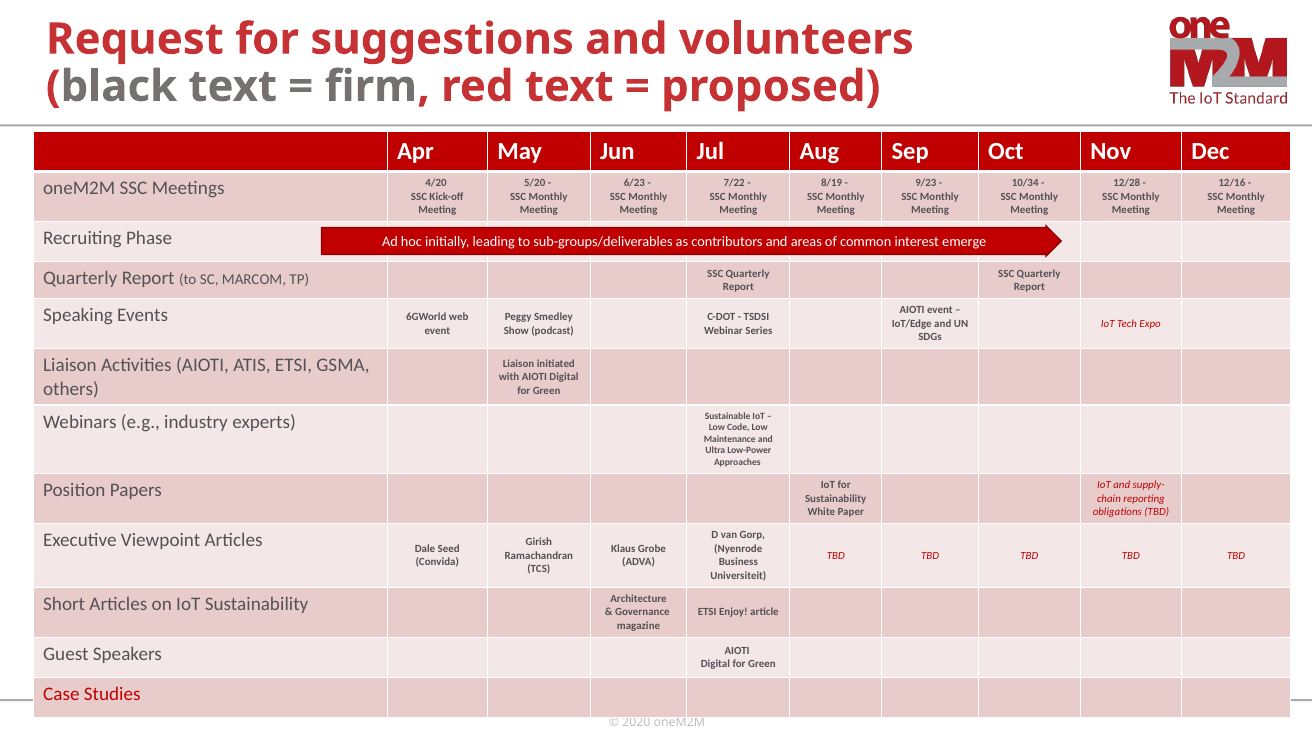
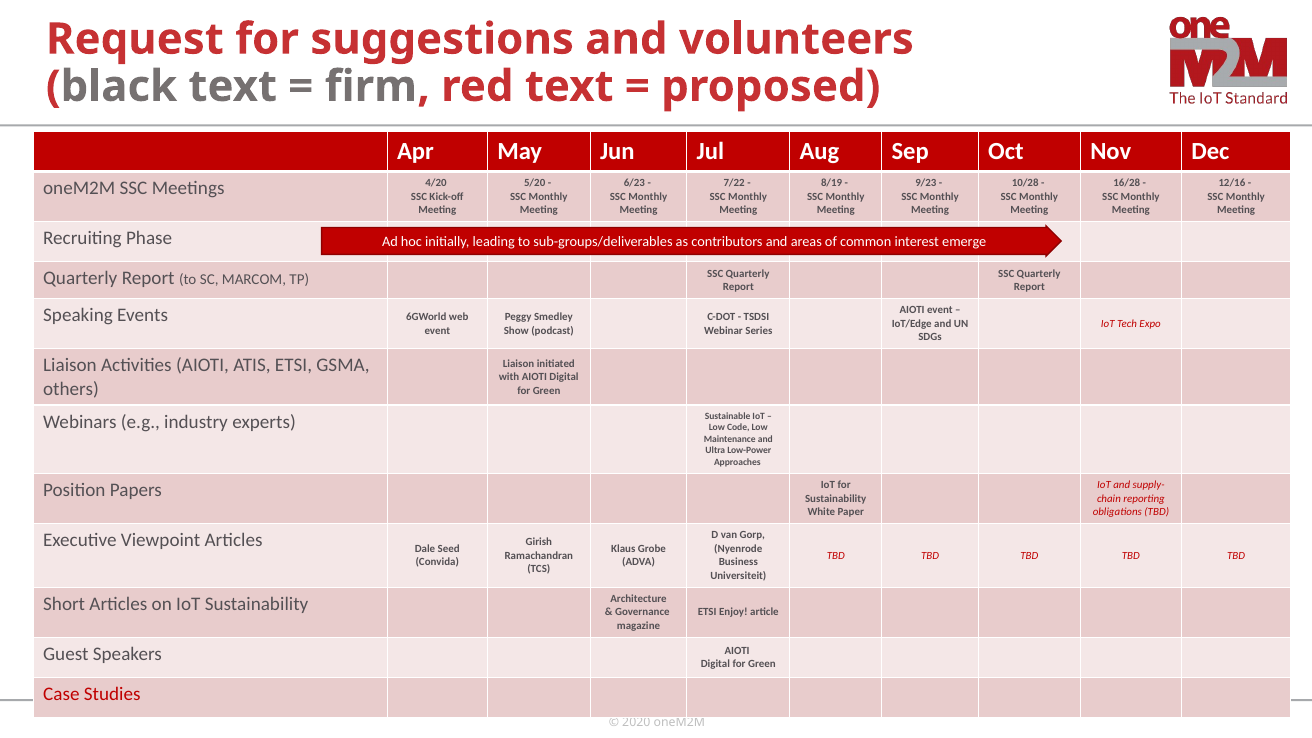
10/34: 10/34 -> 10/28
12/28: 12/28 -> 16/28
